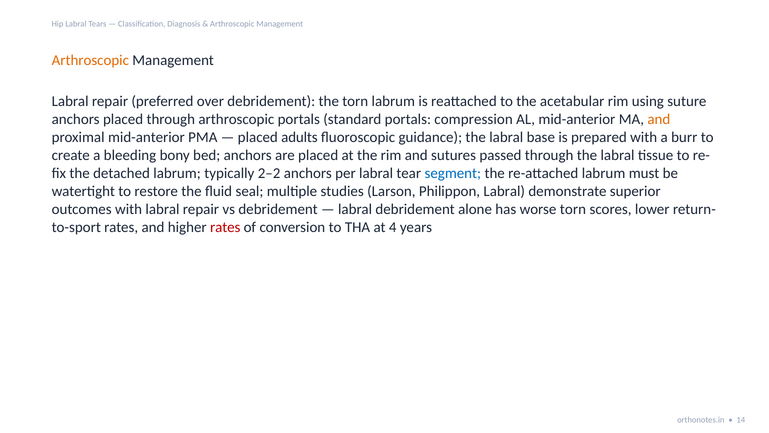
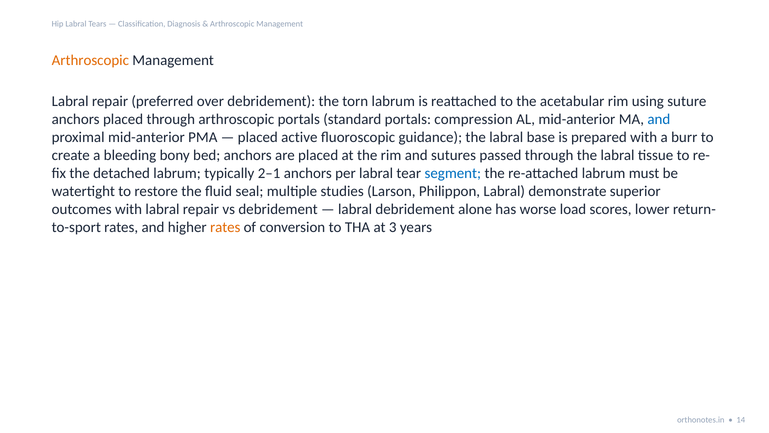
and at (659, 119) colour: orange -> blue
adults: adults -> active
2–2: 2–2 -> 2–1
worse torn: torn -> load
rates at (225, 227) colour: red -> orange
4: 4 -> 3
